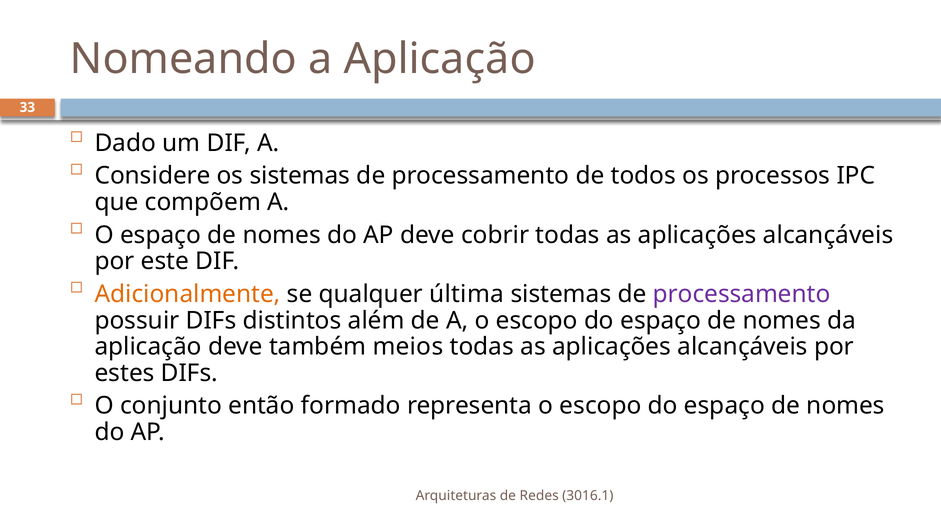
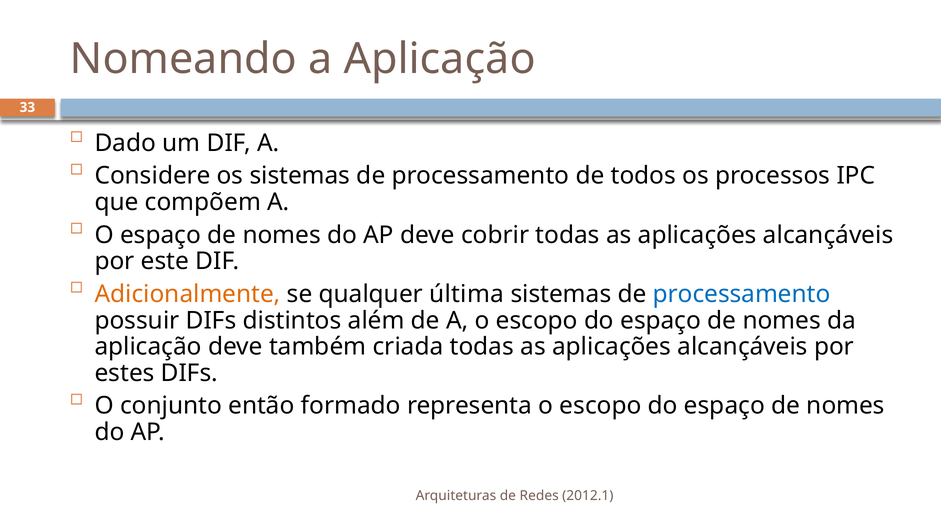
processamento at (742, 294) colour: purple -> blue
meios: meios -> criada
3016.1: 3016.1 -> 2012.1
